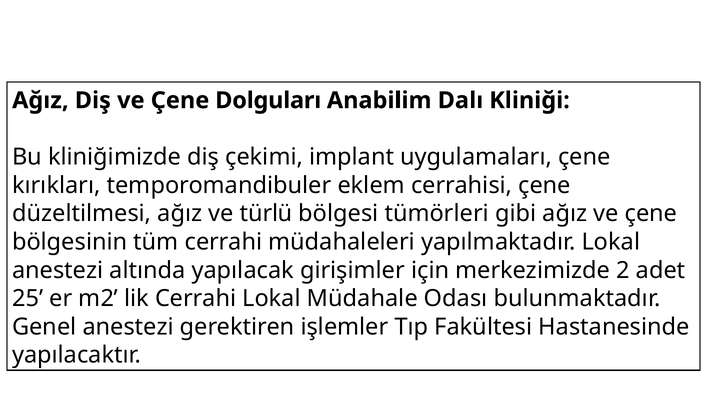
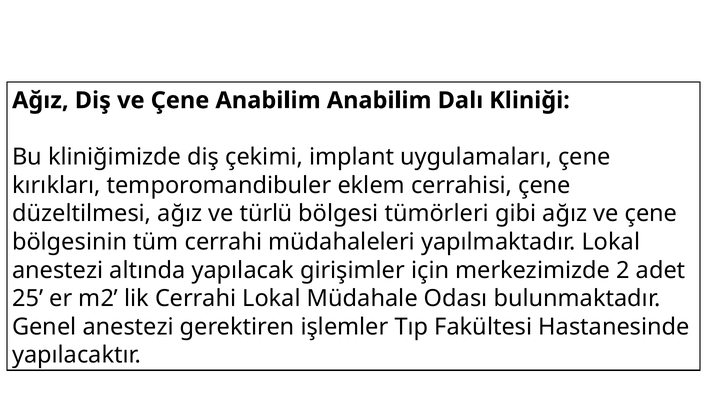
Çene Dolguları: Dolguları -> Anabilim
